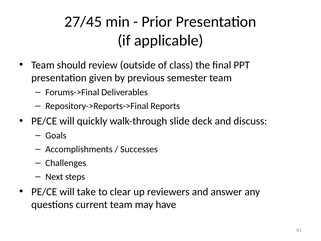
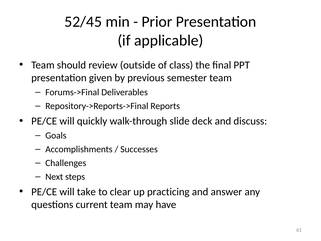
27/45: 27/45 -> 52/45
reviewers: reviewers -> practicing
